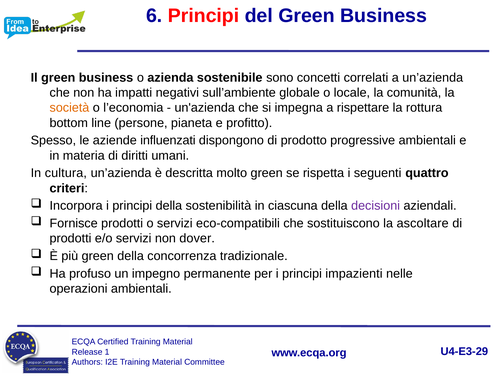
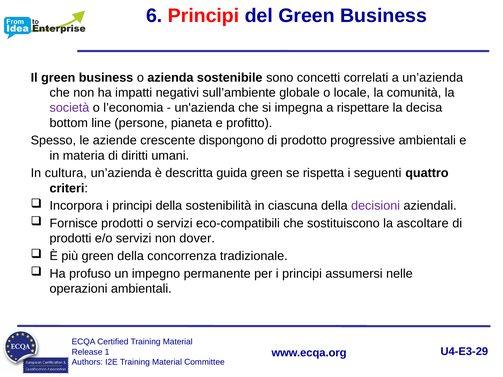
società colour: orange -> purple
rottura: rottura -> decisa
influenzati: influenzati -> crescente
molto: molto -> guida
impazienti: impazienti -> assumersi
